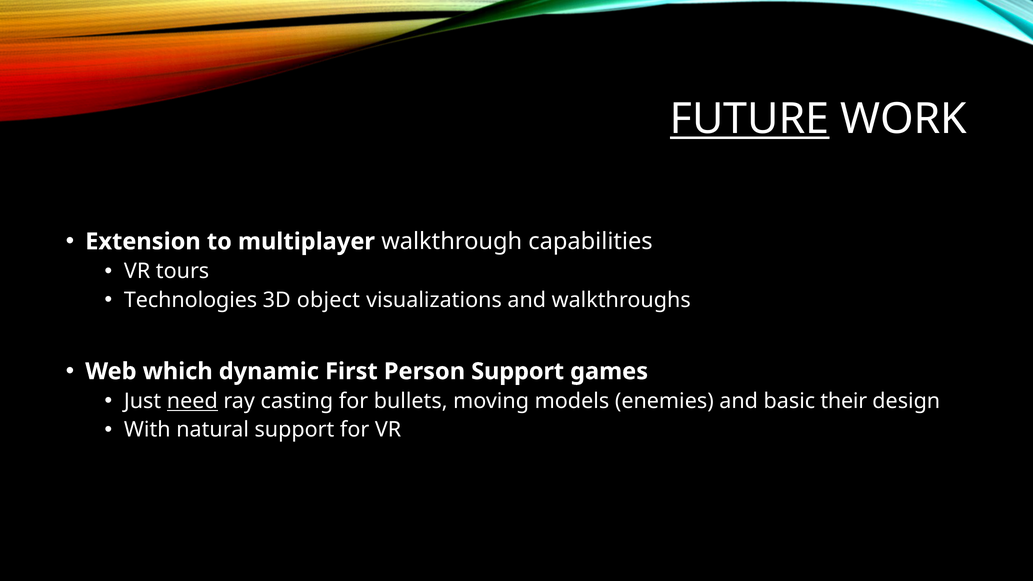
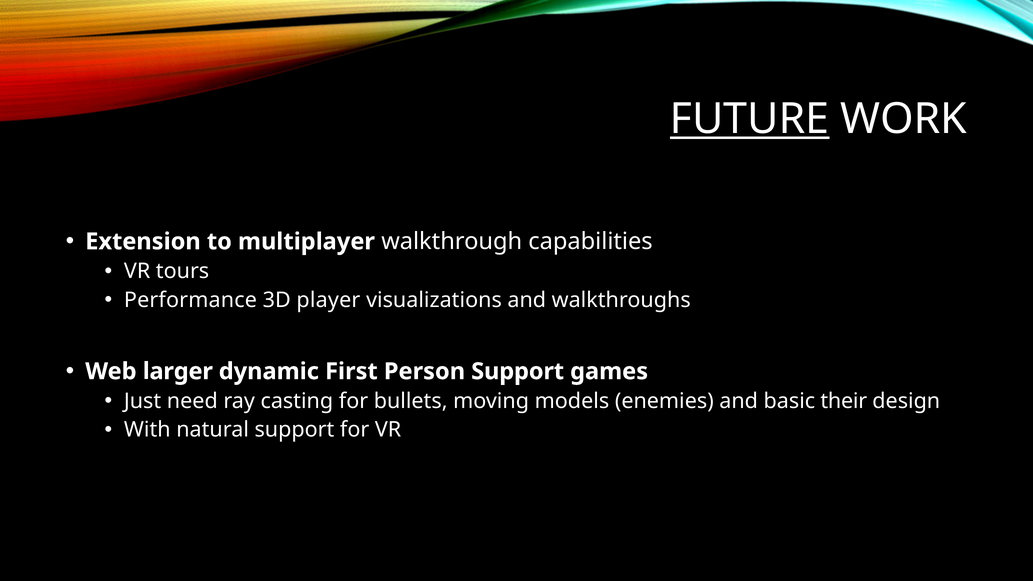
Technologies: Technologies -> Performance
object: object -> player
which: which -> larger
need underline: present -> none
